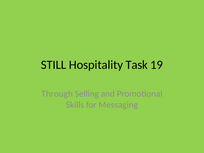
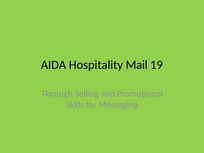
STILL: STILL -> AIDA
Task: Task -> Mail
